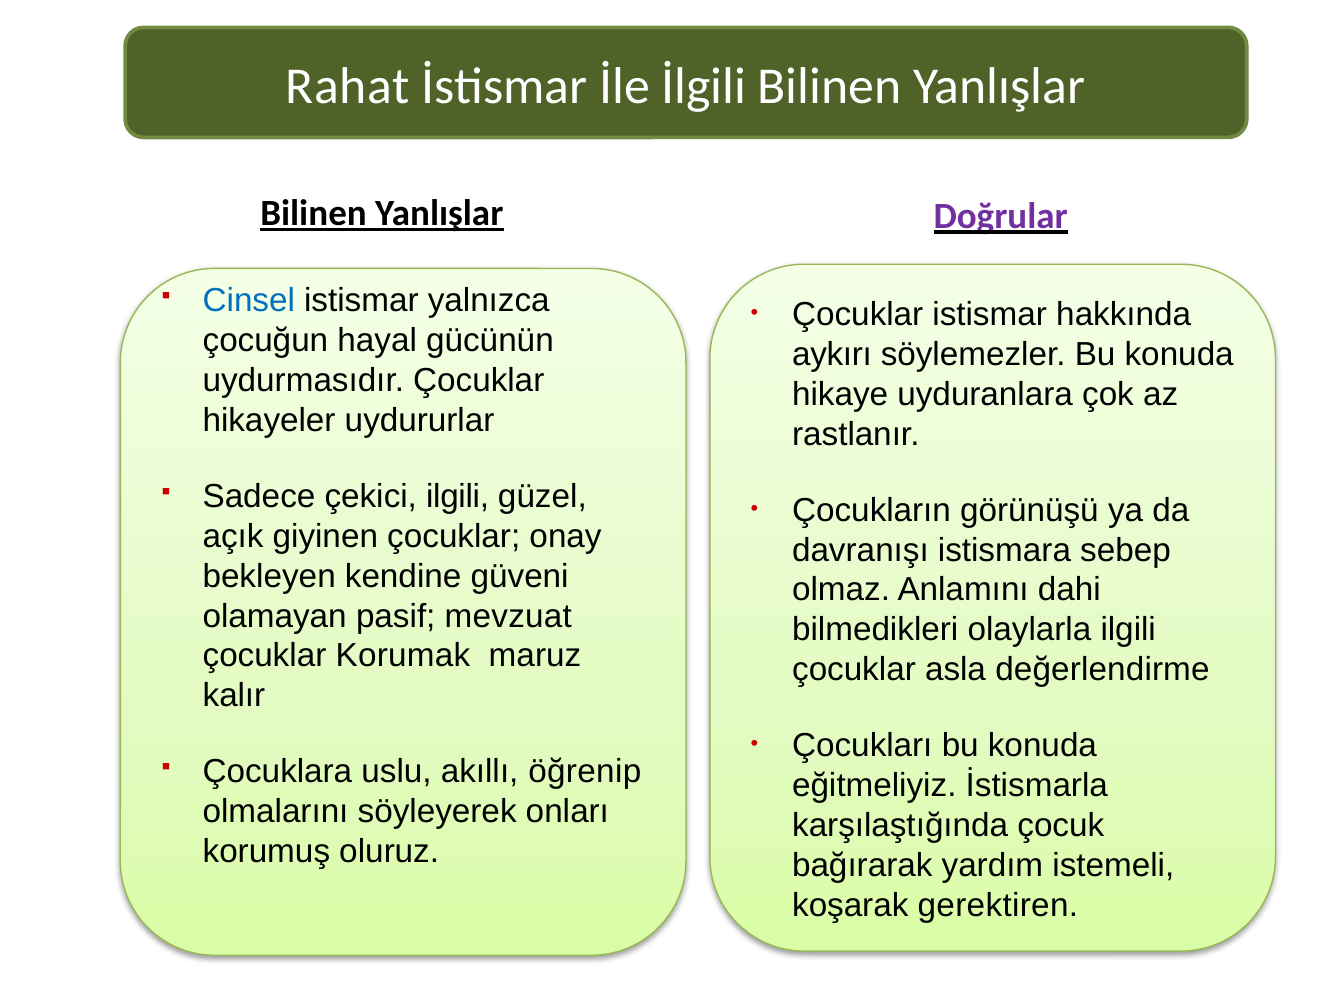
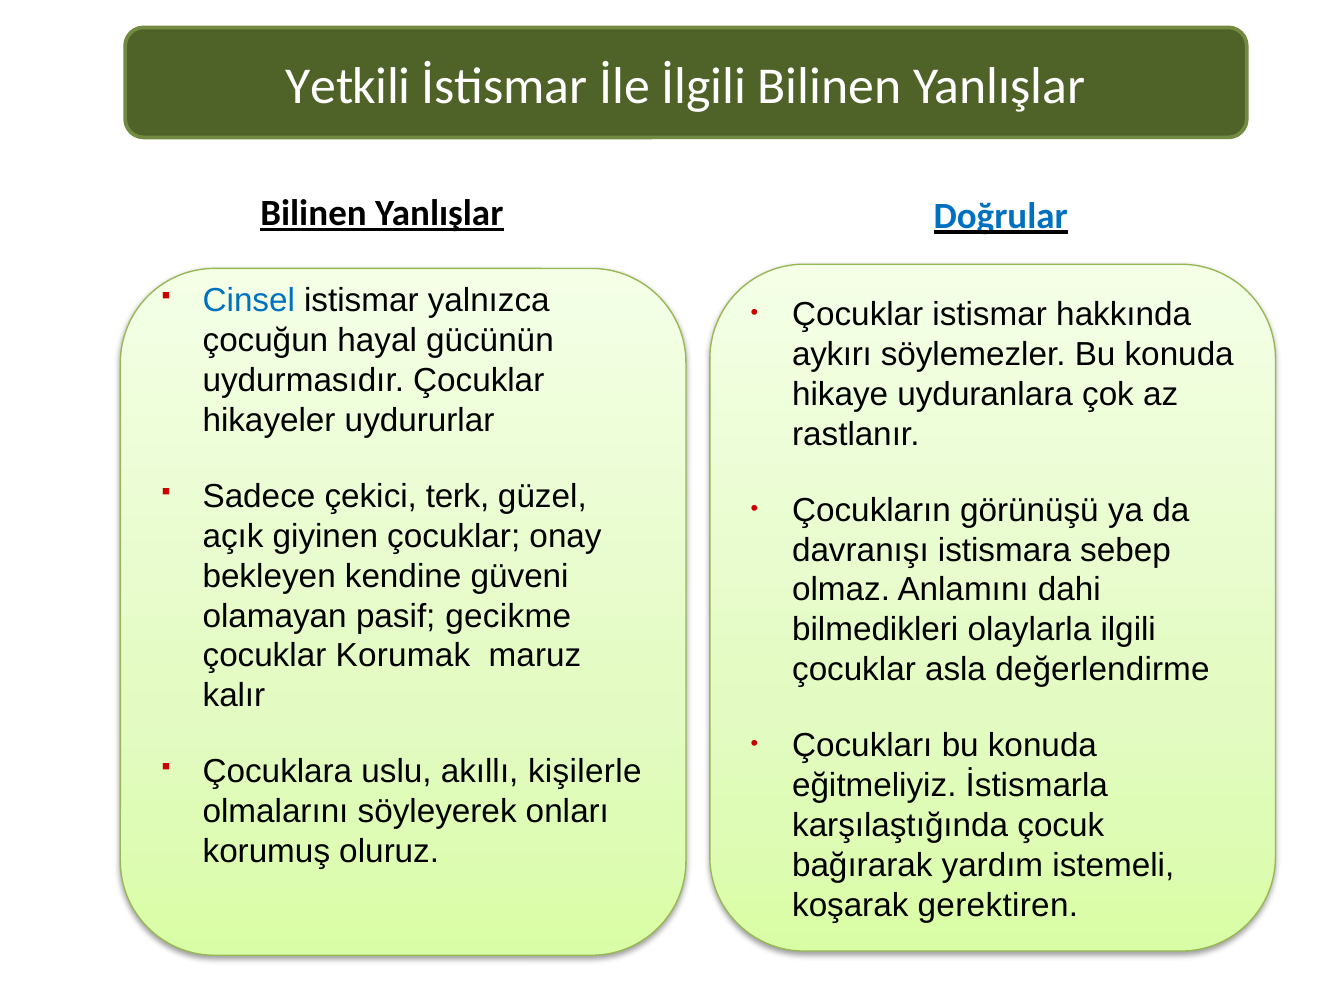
Rahat: Rahat -> Yetkili
Doğrular colour: purple -> blue
çekici ilgili: ilgili -> terk
mevzuat: mevzuat -> gecikme
öğrenip: öğrenip -> kişilerle
